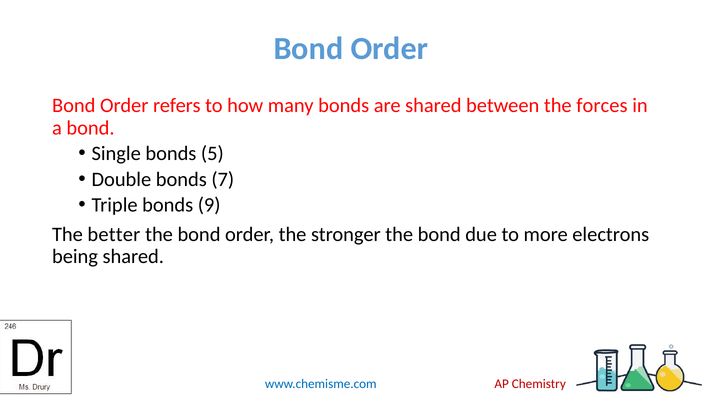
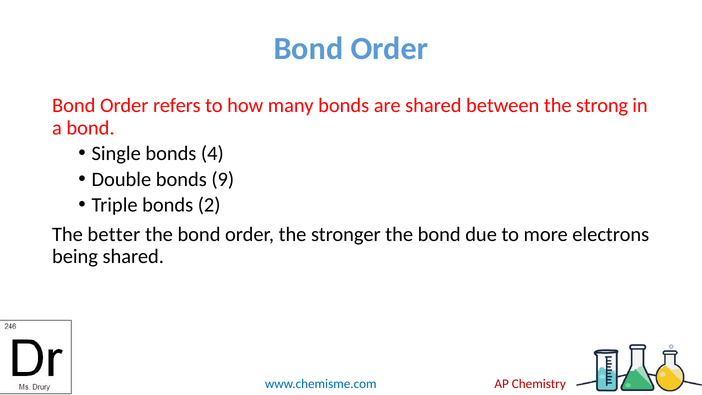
forces: forces -> strong
5: 5 -> 4
7: 7 -> 9
9: 9 -> 2
